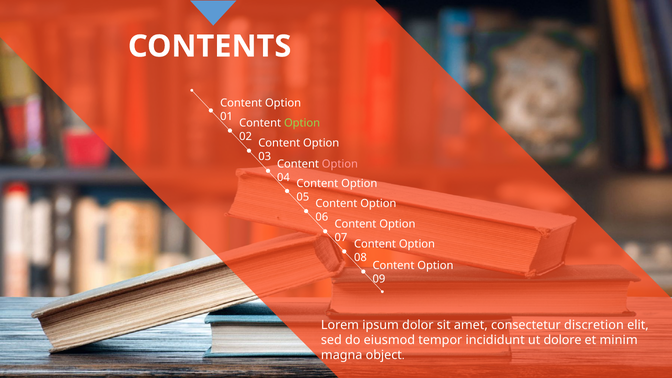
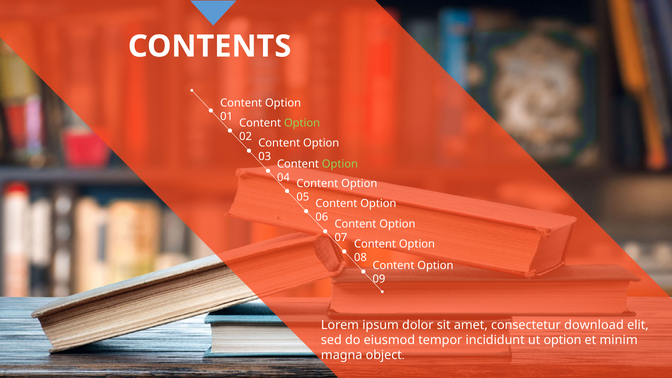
Option at (340, 164) colour: pink -> light green
discretion: discretion -> download
ut dolore: dolore -> option
